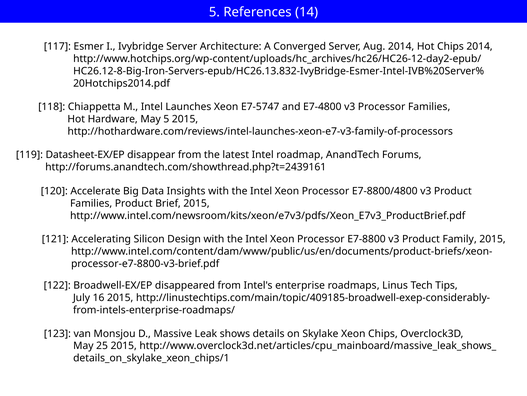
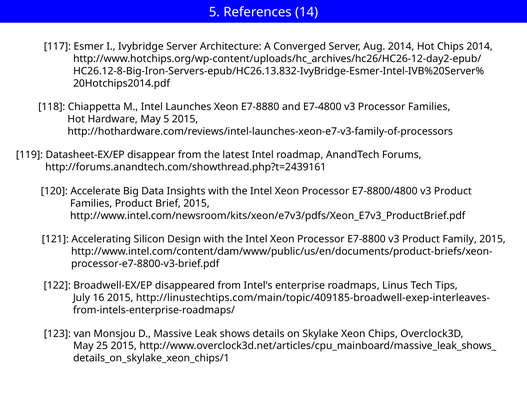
E7-5747: E7-5747 -> E7-8880
http://linustechtips.com/main/topic/409185-broadwell-exep-considerably-: http://linustechtips.com/main/topic/409185-broadwell-exep-considerably- -> http://linustechtips.com/main/topic/409185-broadwell-exep-interleaves-
